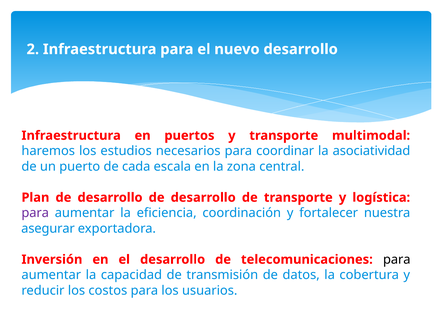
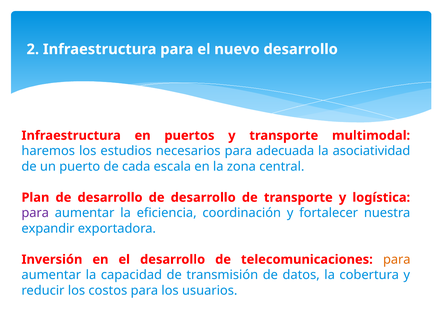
coordinar: coordinar -> adecuada
asegurar: asegurar -> expandir
para at (397, 259) colour: black -> orange
